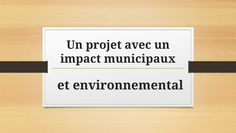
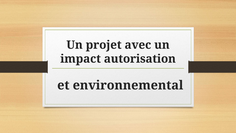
municipaux: municipaux -> autorisation
